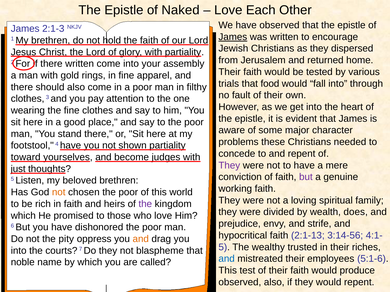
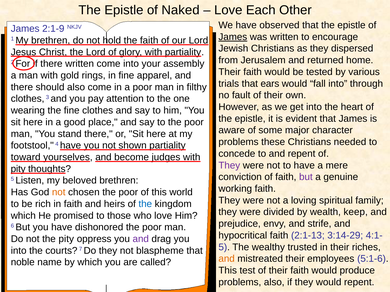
2:1-3: 2:1-3 -> 2:1-9
food: food -> ears
just at (18, 169): just -> pity
the at (145, 204) colour: purple -> blue
does: does -> keep
3:14-56: 3:14-56 -> 3:14-29
and at (141, 239) colour: orange -> purple
and at (227, 259) colour: blue -> orange
observed at (240, 283): observed -> problems
